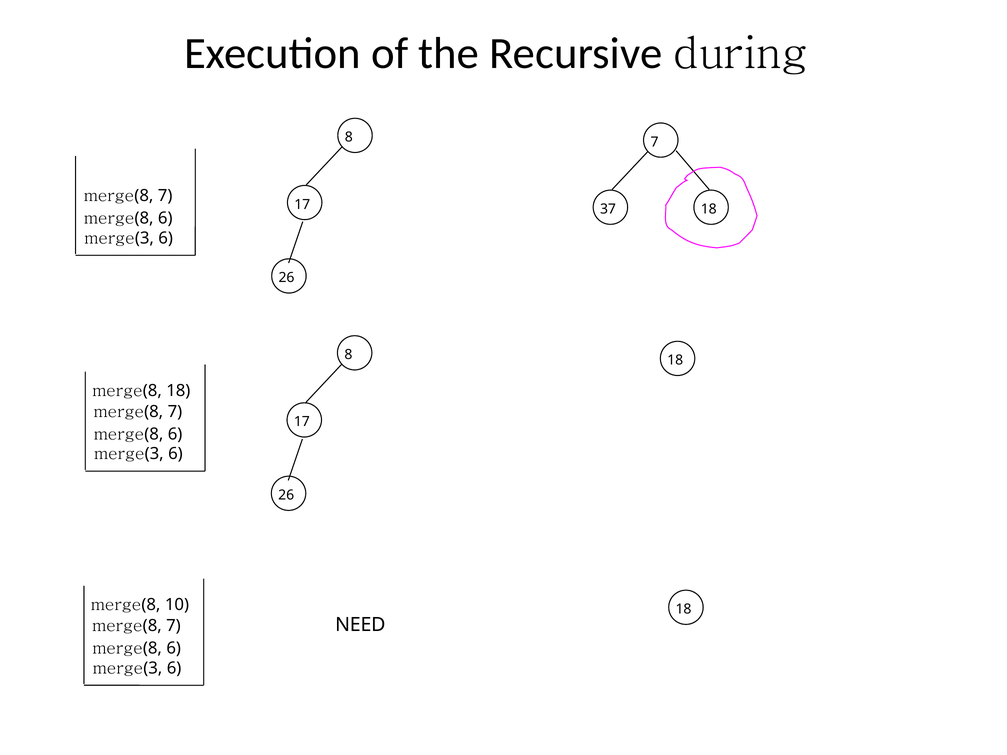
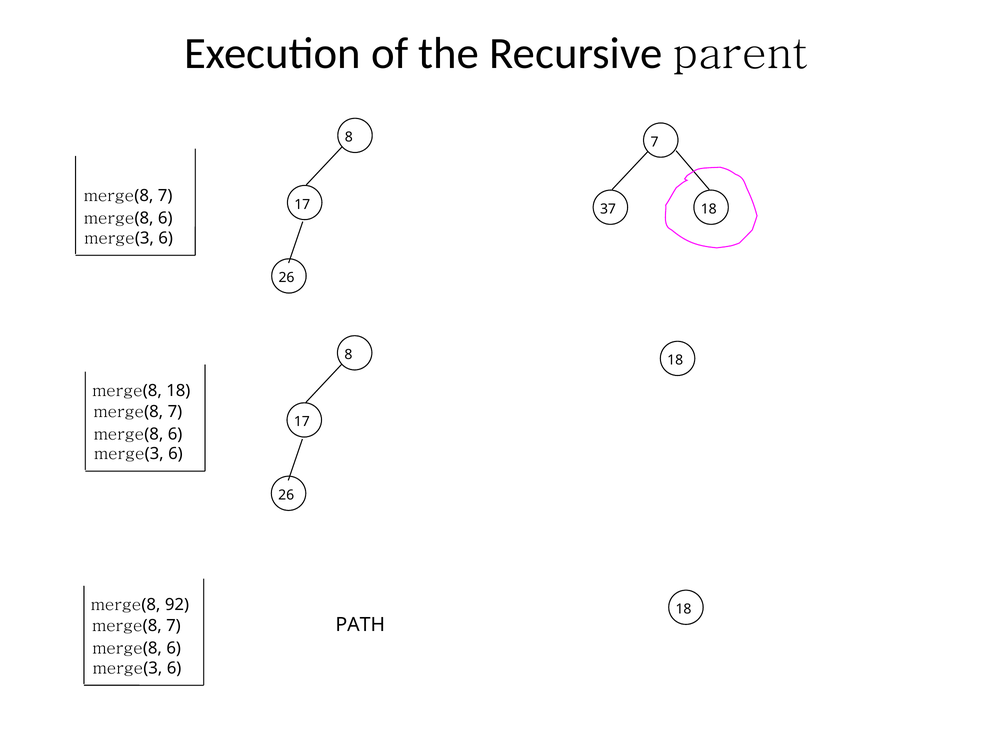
during: during -> parent
10: 10 -> 92
NEED: NEED -> PATH
